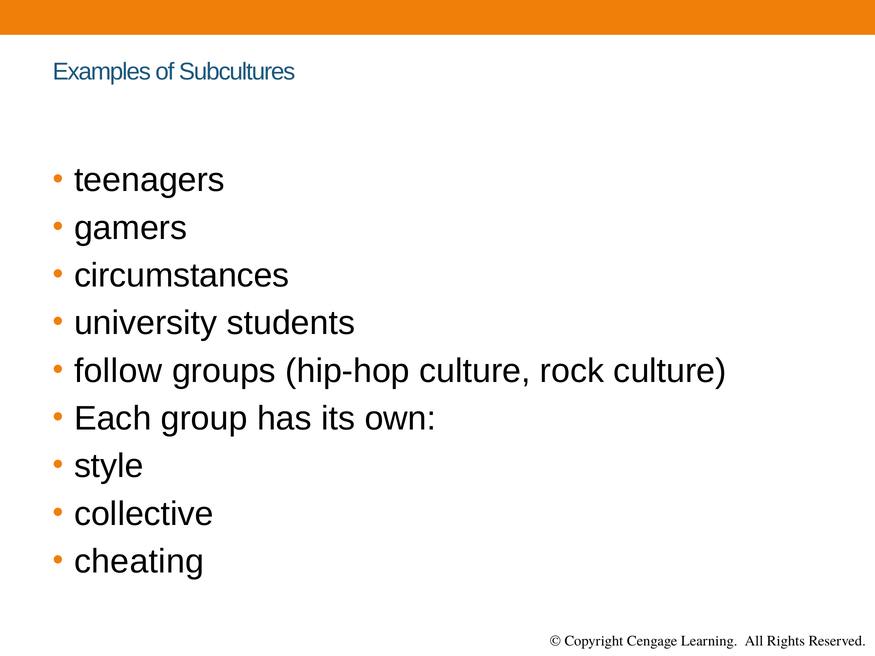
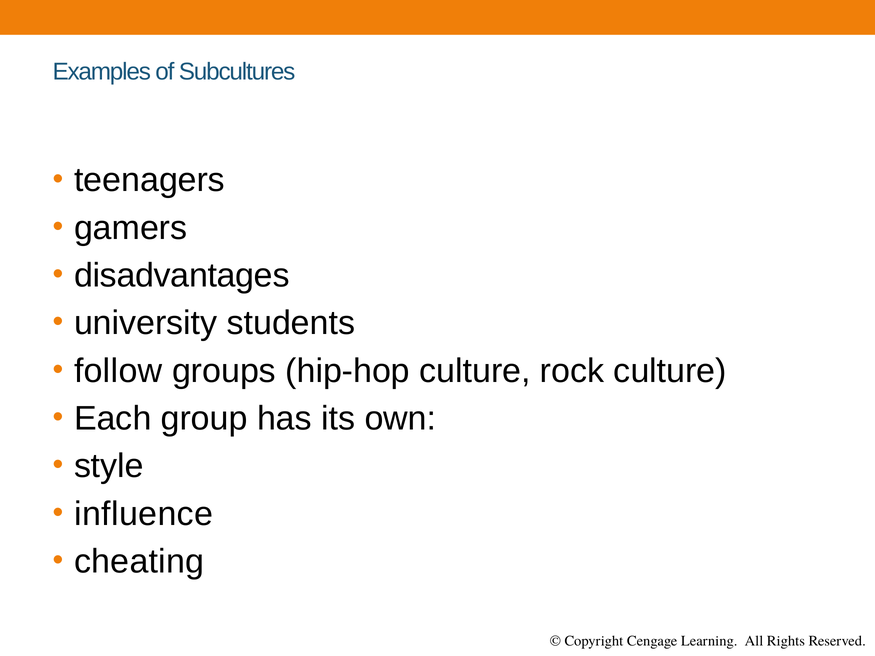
circumstances: circumstances -> disadvantages
collective: collective -> influence
